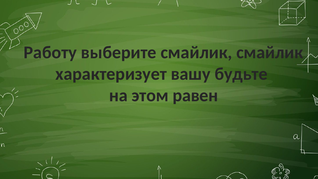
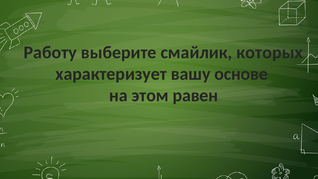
смайлик смайлик: смайлик -> которых
будьте: будьте -> основе
